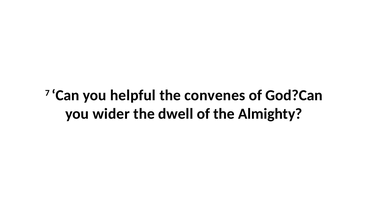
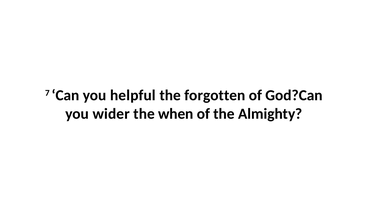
convenes: convenes -> forgotten
dwell: dwell -> when
